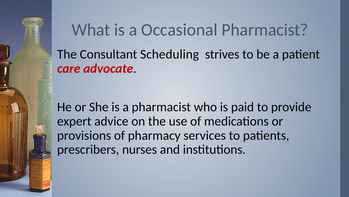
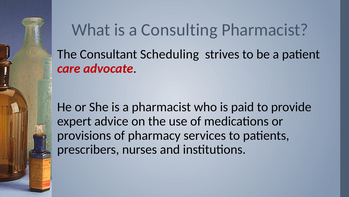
Occasional: Occasional -> Consulting
